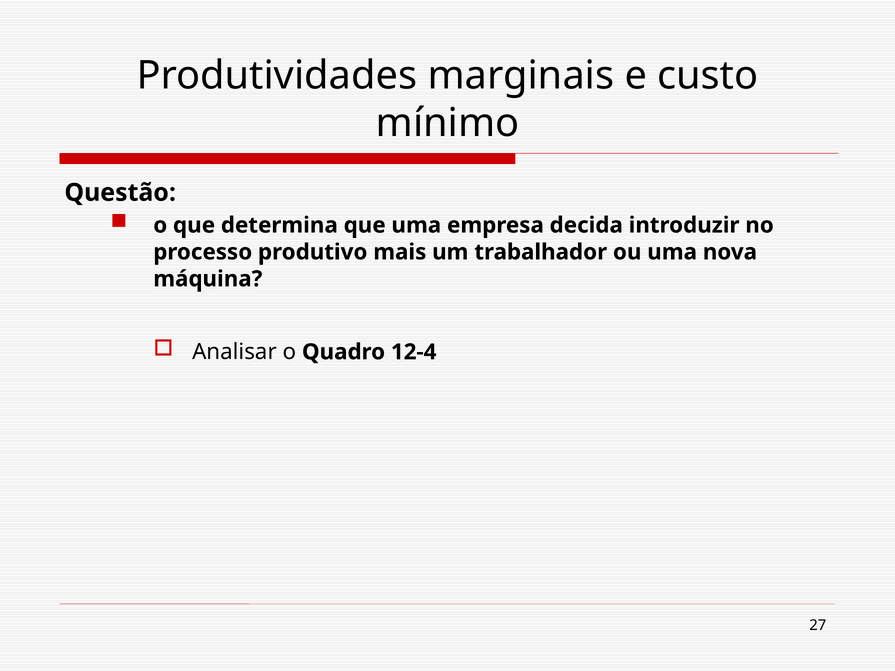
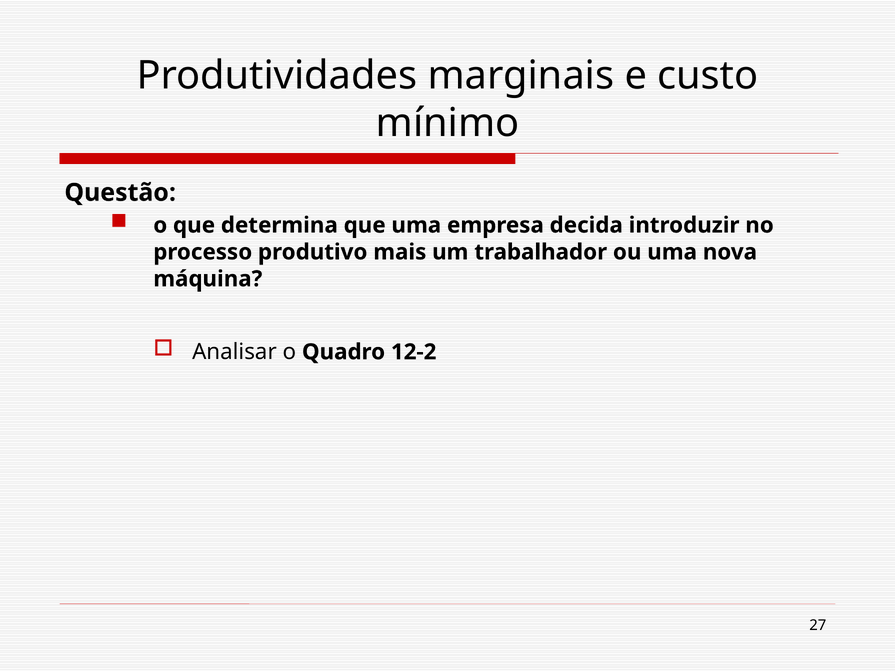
12-4: 12-4 -> 12-2
